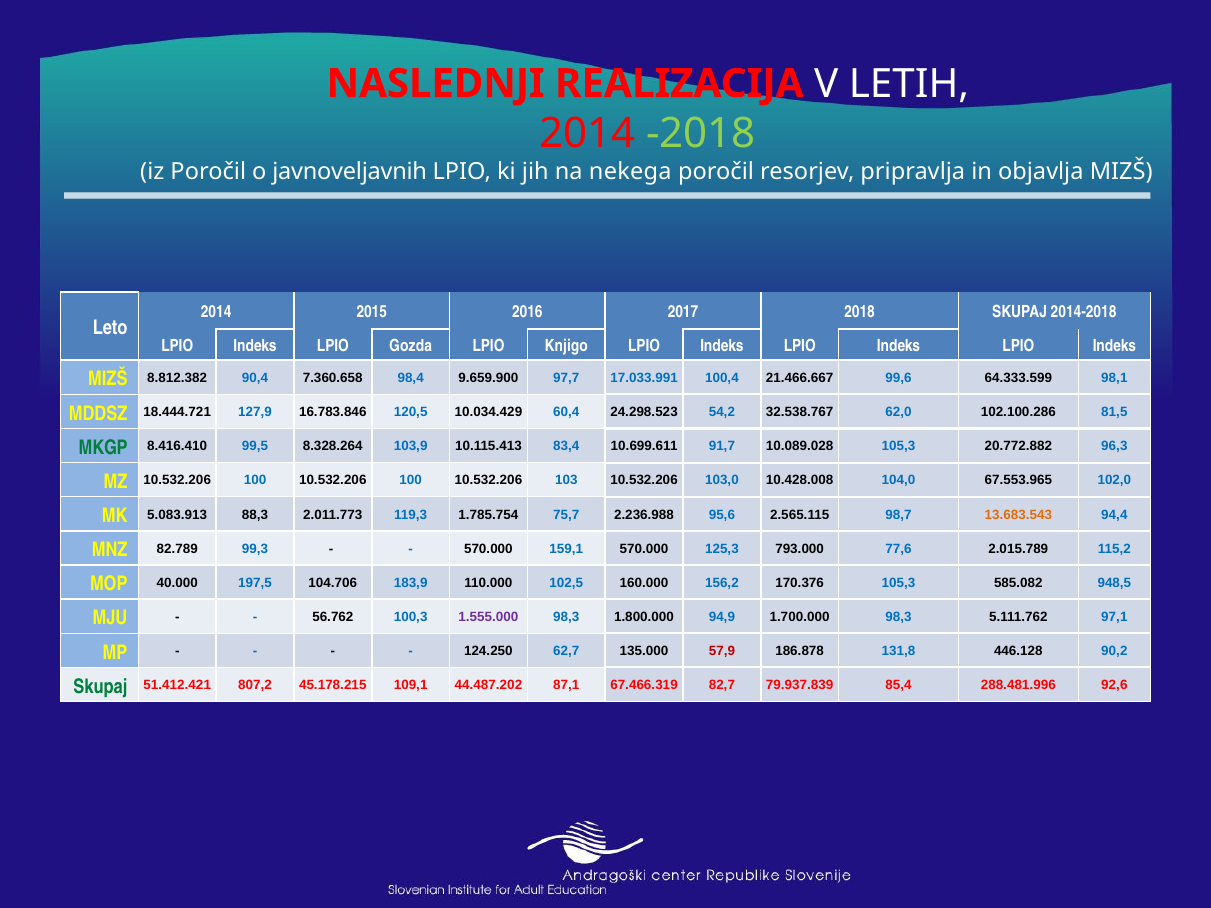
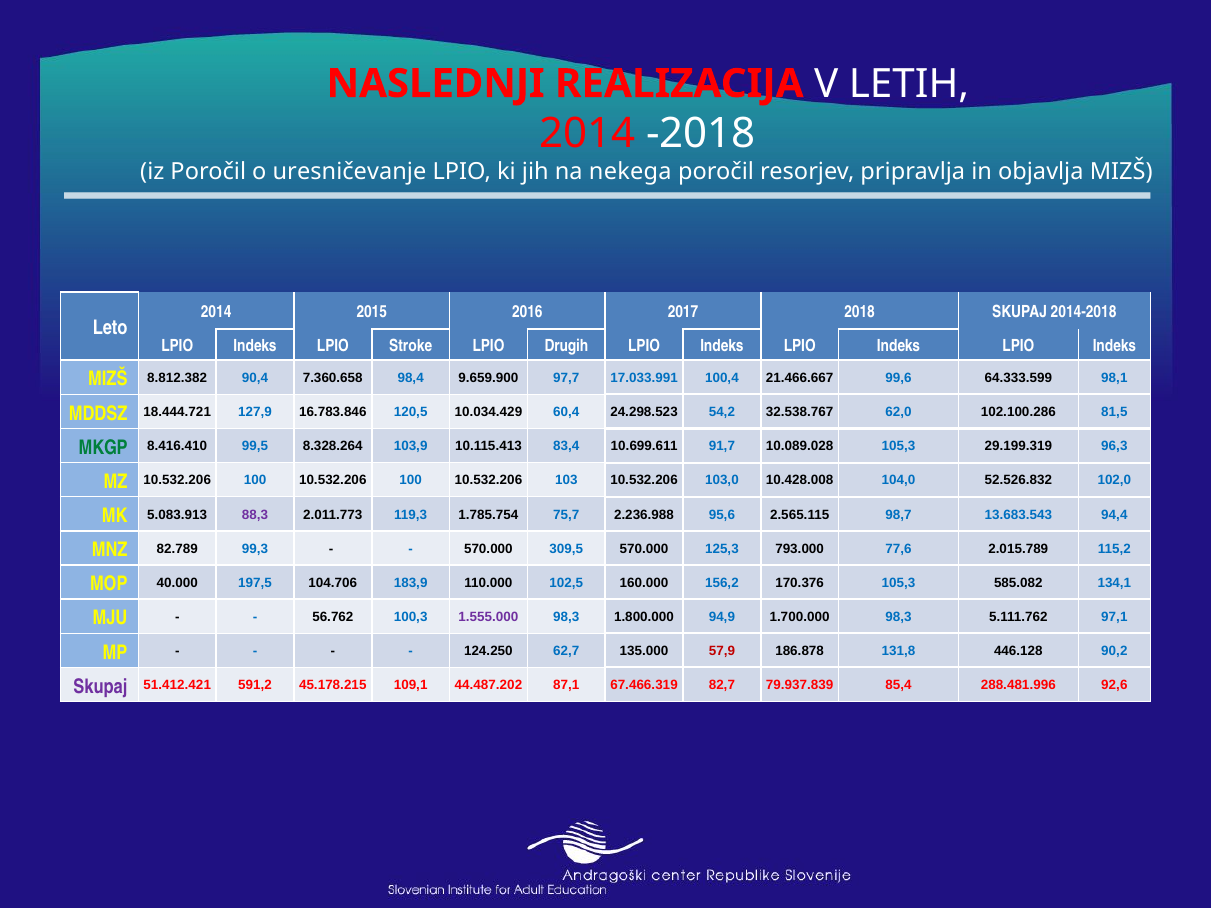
-2018 colour: light green -> white
javnoveljavnih: javnoveljavnih -> uresničevanje
Gozda: Gozda -> Stroke
Knjigo: Knjigo -> Drugih
20.772.882: 20.772.882 -> 29.199.319
67.553.965: 67.553.965 -> 52.526.832
88,3 colour: black -> purple
13.683.543 colour: orange -> blue
159,1: 159,1 -> 309,5
948,5: 948,5 -> 134,1
Skupaj at (100, 687) colour: green -> purple
807,2: 807,2 -> 591,2
